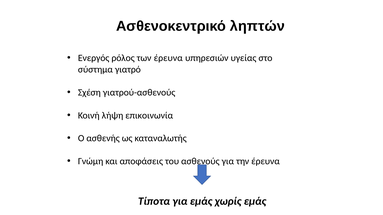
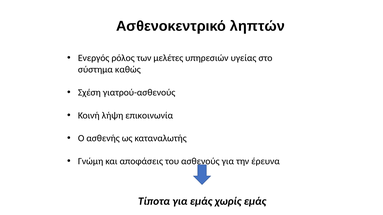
των έρευνα: έρευνα -> μελέτες
γιατρό: γιατρό -> καθώς
